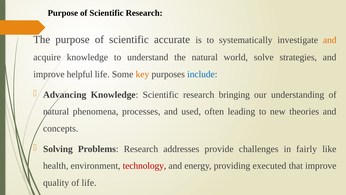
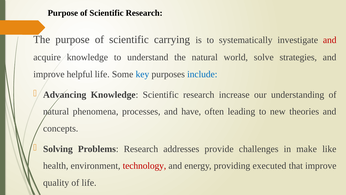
accurate: accurate -> carrying
and at (330, 40) colour: orange -> red
key colour: orange -> blue
bringing: bringing -> increase
used: used -> have
fairly: fairly -> make
